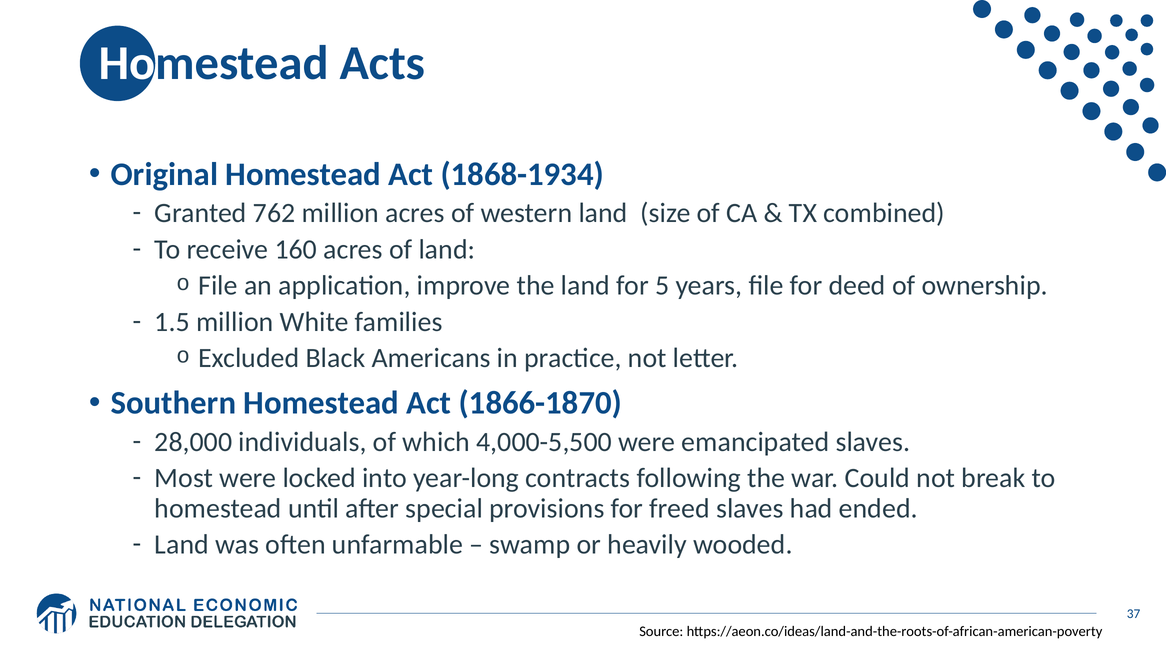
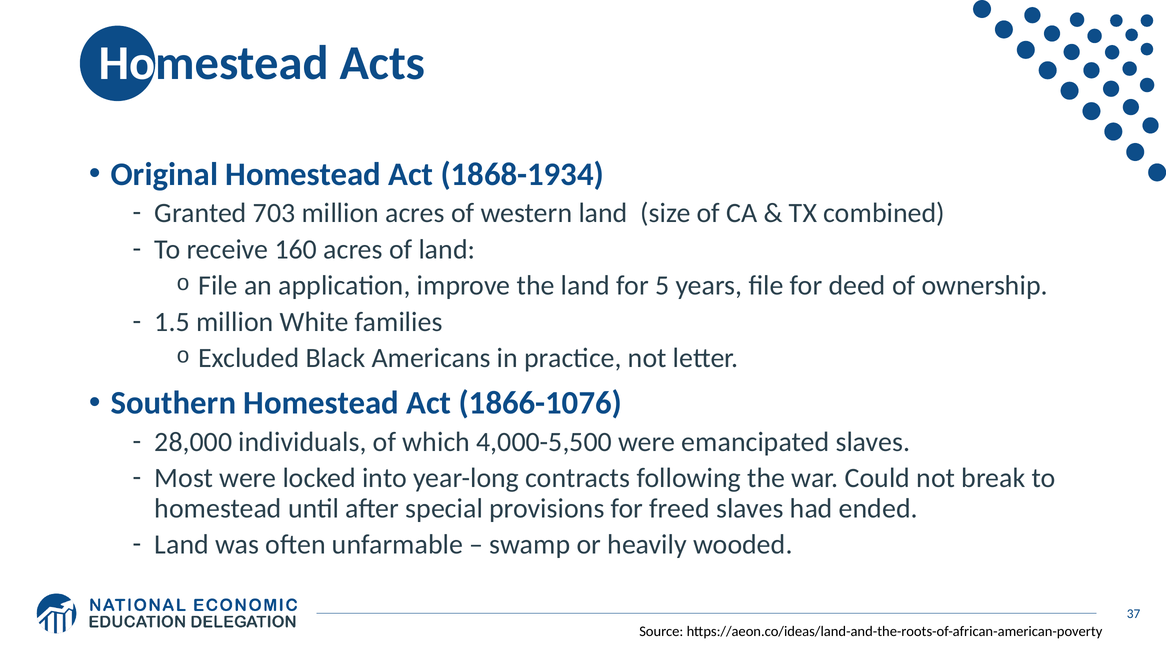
762: 762 -> 703
1866-1870: 1866-1870 -> 1866-1076
